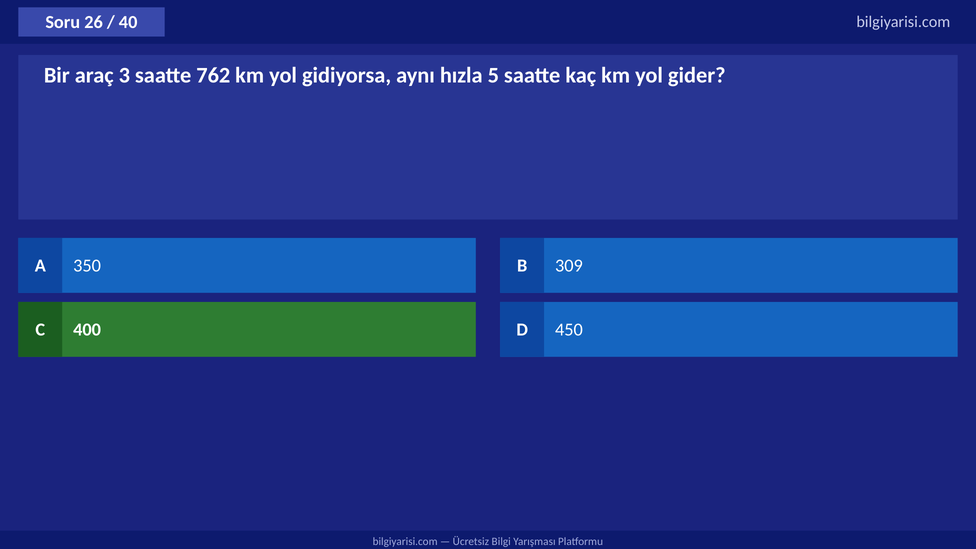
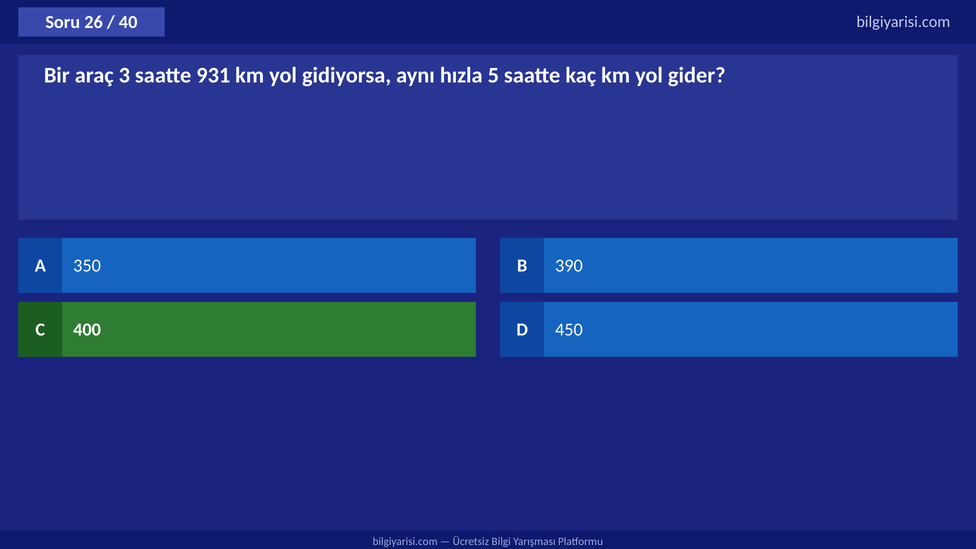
762: 762 -> 931
309: 309 -> 390
